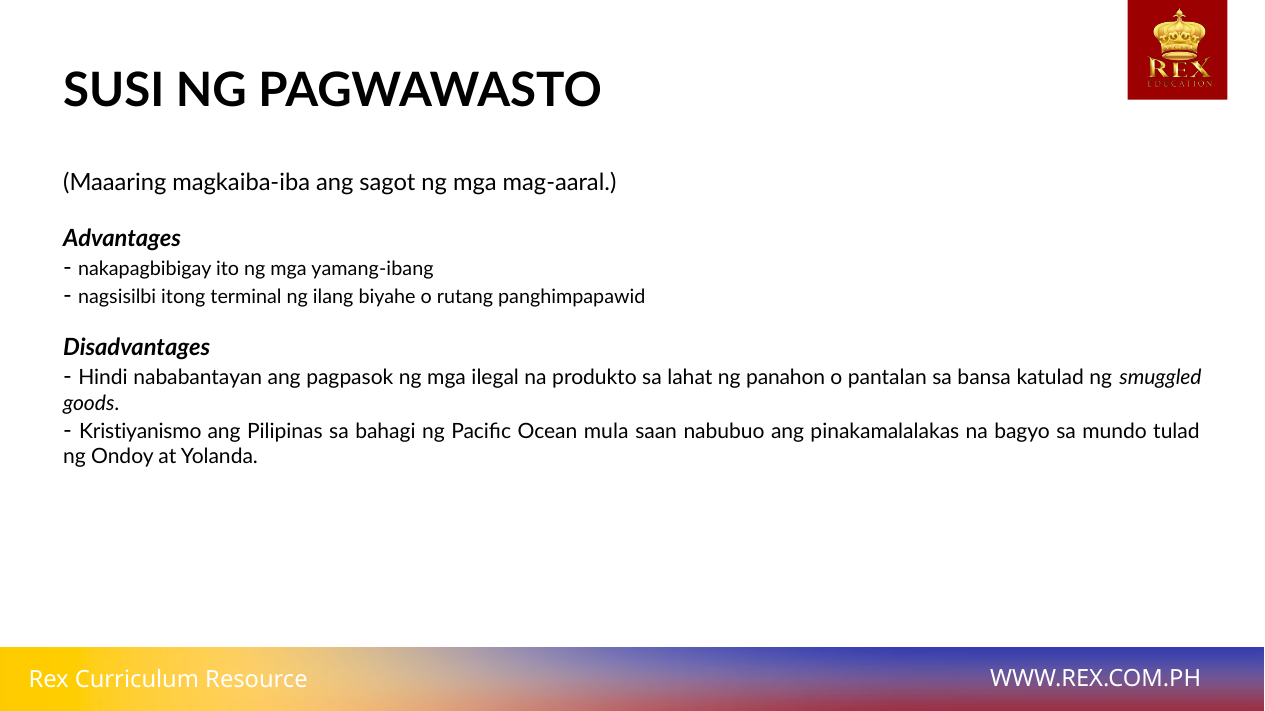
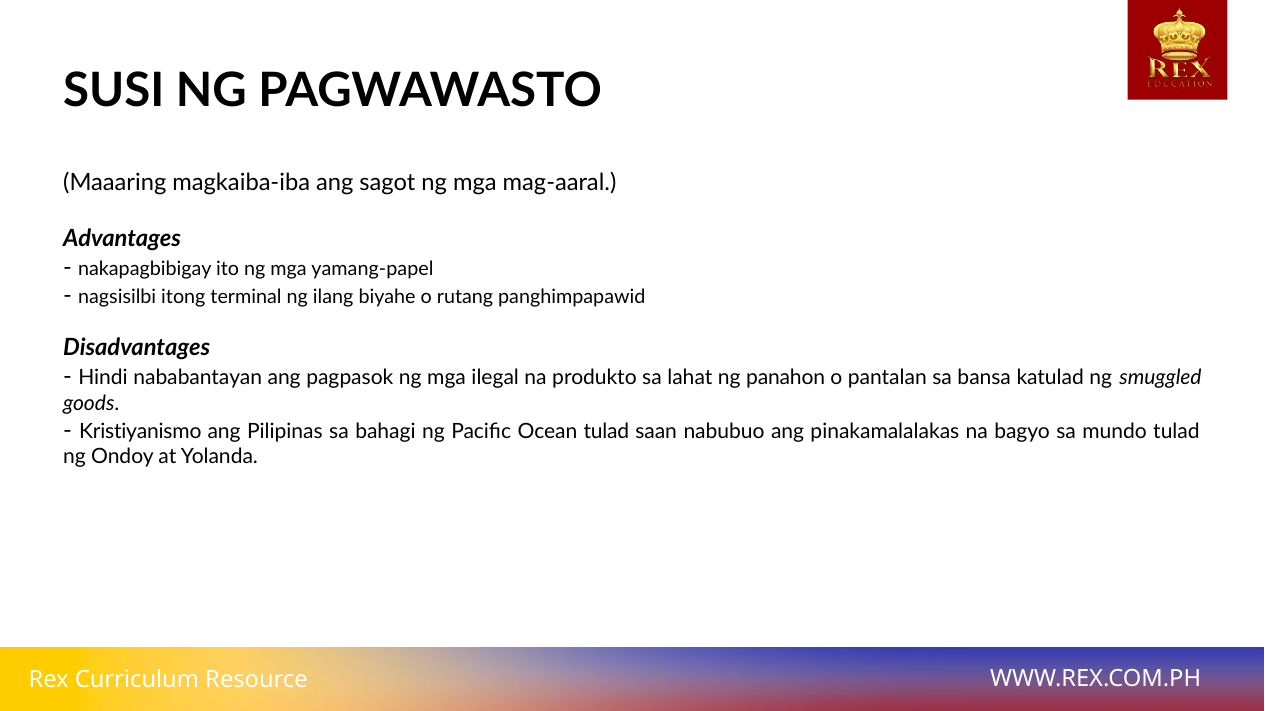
yamang-ibang: yamang-ibang -> yamang-papel
Ocean mula: mula -> tulad
